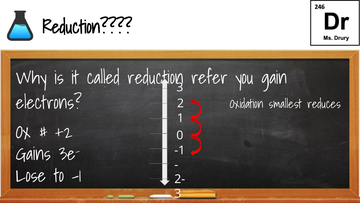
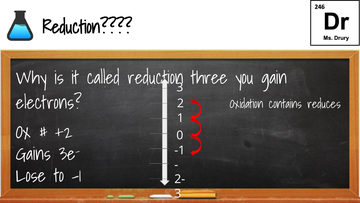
refer: refer -> three
smallest: smallest -> contains
